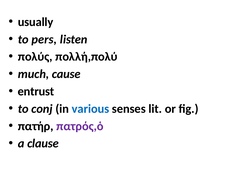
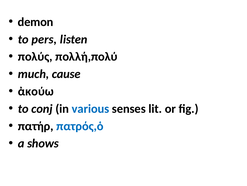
usually: usually -> demon
entrust: entrust -> ἀκούω
πατρός,ὁ colour: purple -> blue
clause: clause -> shows
